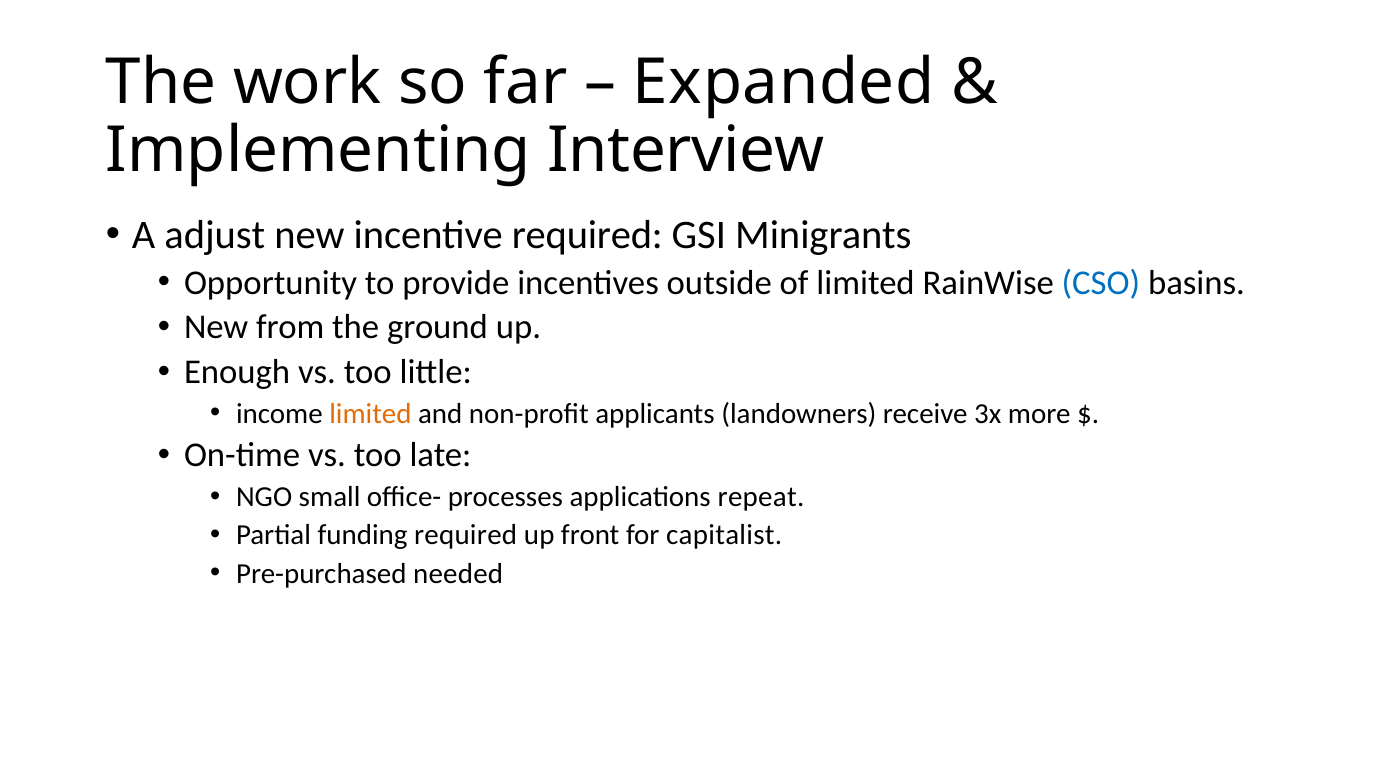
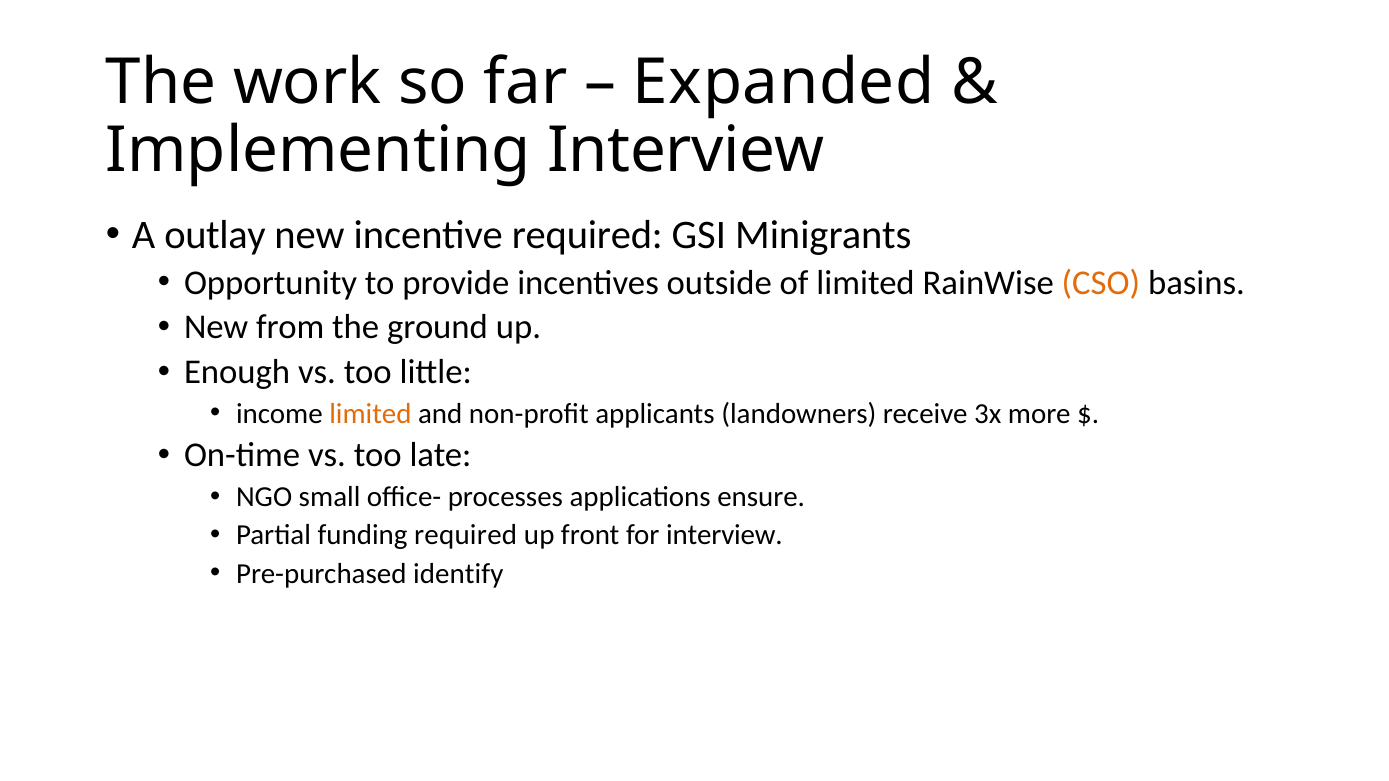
adjust: adjust -> outlay
CSO colour: blue -> orange
repeat: repeat -> ensure
for capitalist: capitalist -> interview
needed: needed -> identify
